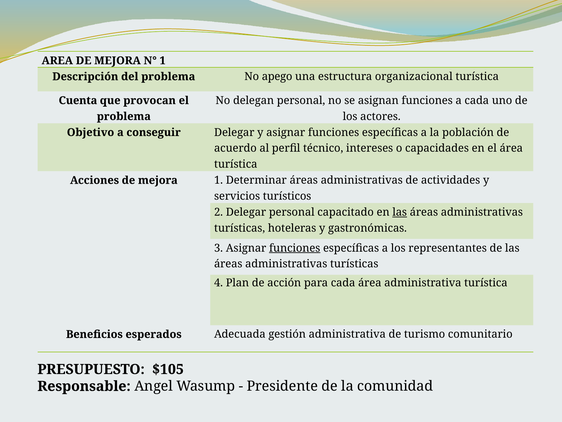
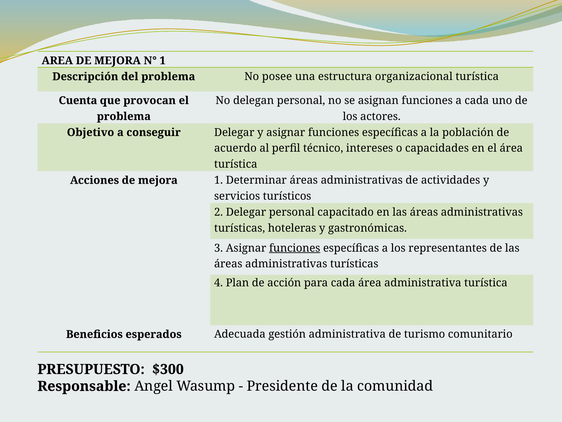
apego: apego -> posee
las at (400, 212) underline: present -> none
$105: $105 -> $300
